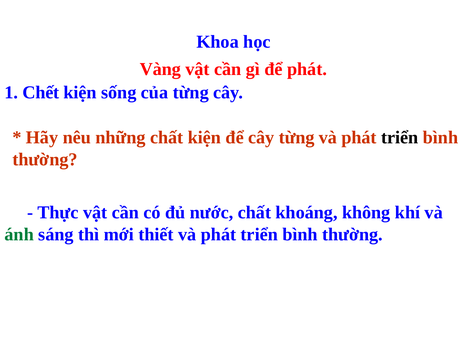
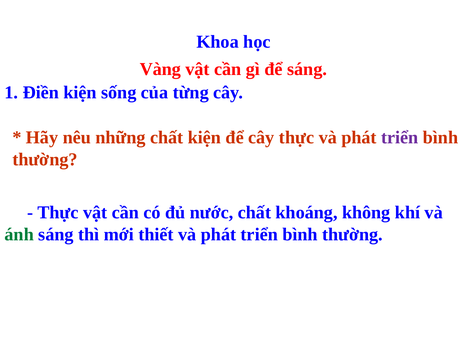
để phát: phát -> sáng
Chết: Chết -> Điền
cây từng: từng -> thực
triển at (400, 137) colour: black -> purple
